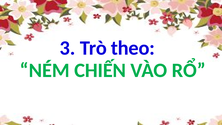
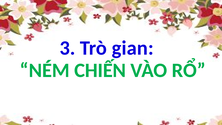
theo: theo -> gian
